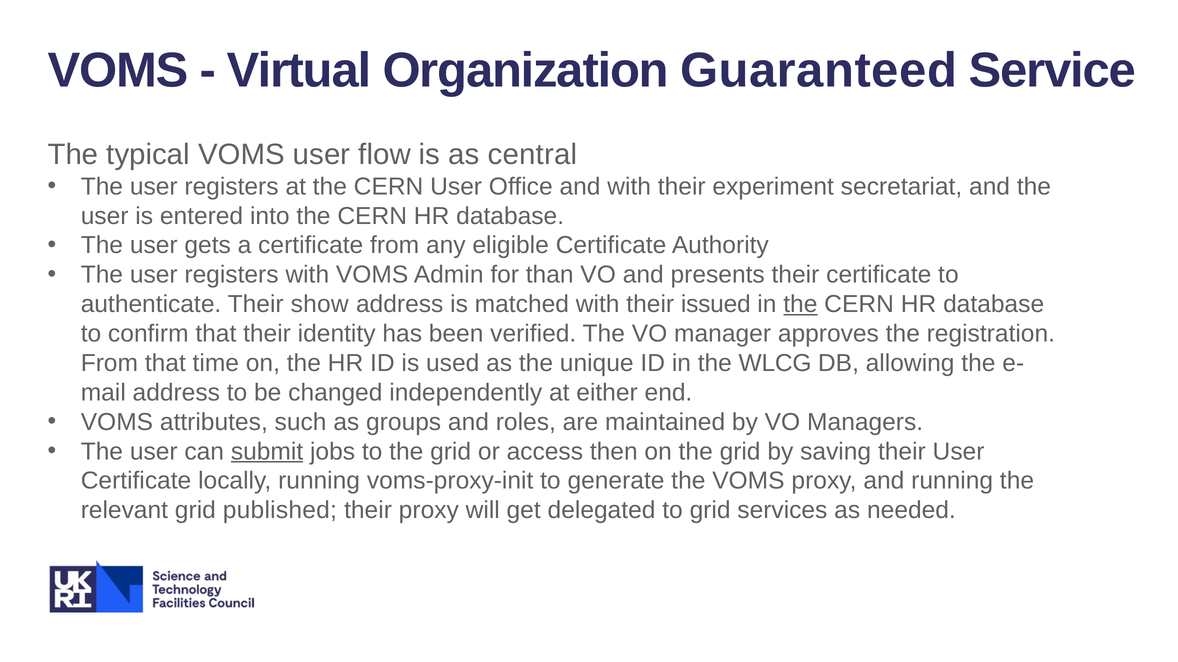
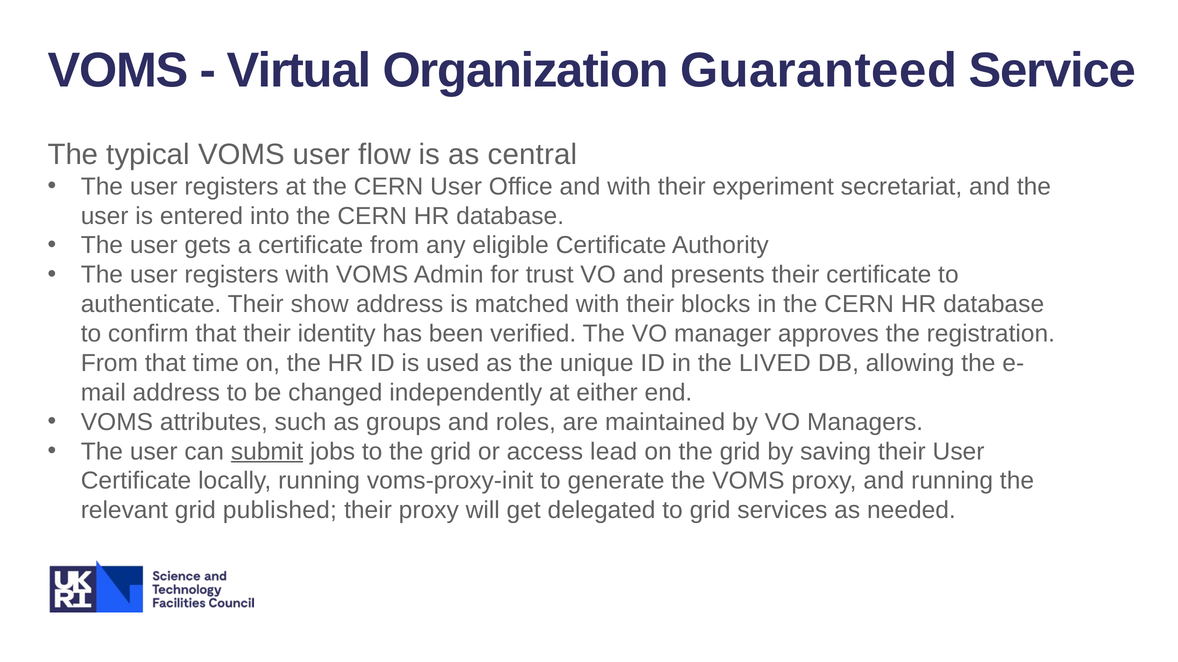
than: than -> trust
issued: issued -> blocks
the at (800, 305) underline: present -> none
WLCG: WLCG -> LIVED
then: then -> lead
